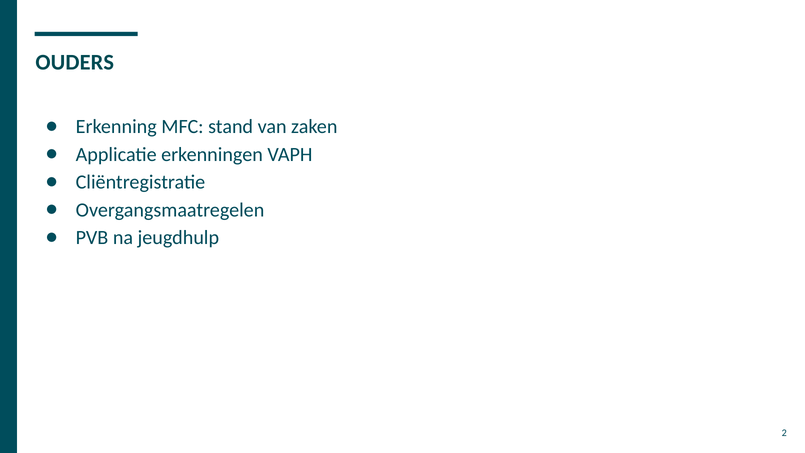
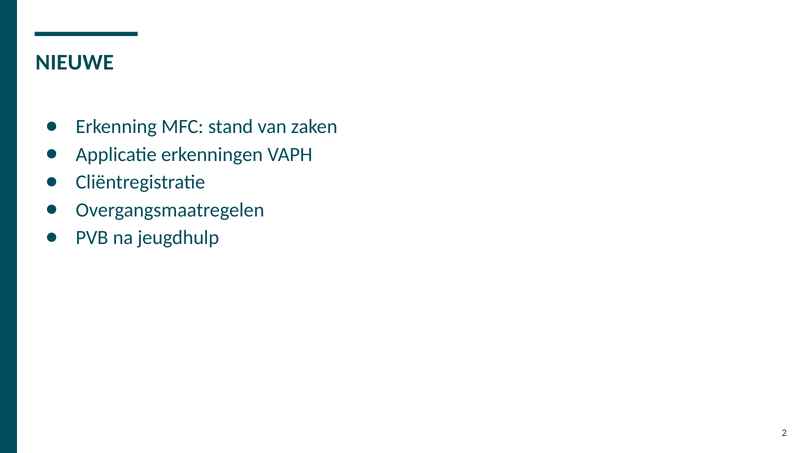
OUDERS: OUDERS -> NIEUWE
